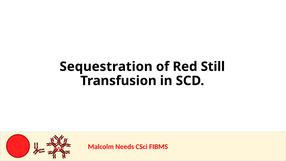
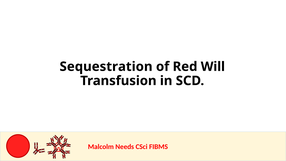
Still: Still -> Will
